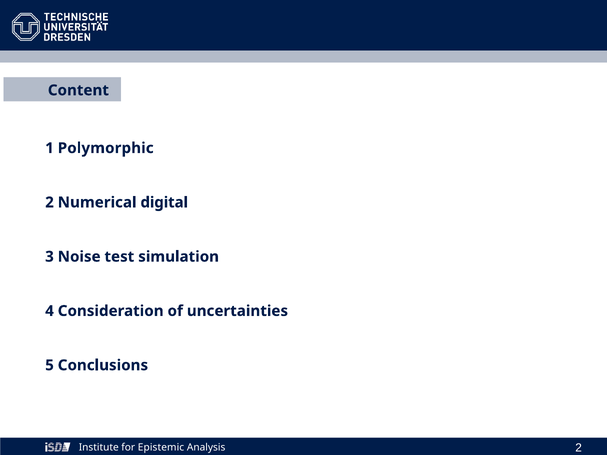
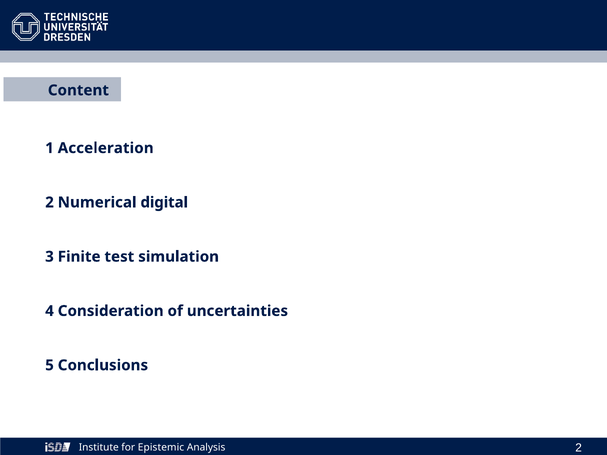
Polymorphic: Polymorphic -> Acceleration
Noise: Noise -> Finite
